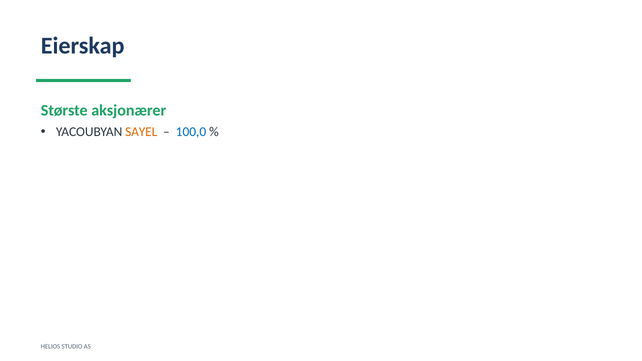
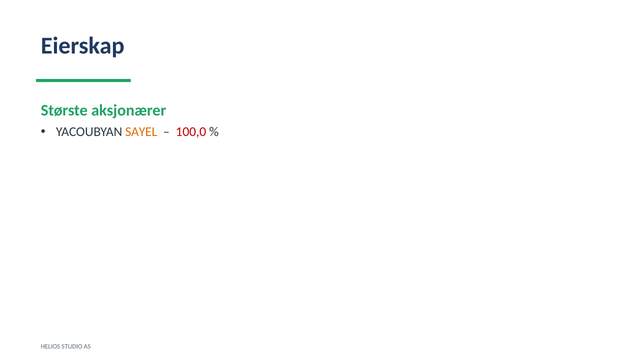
100,0 colour: blue -> red
